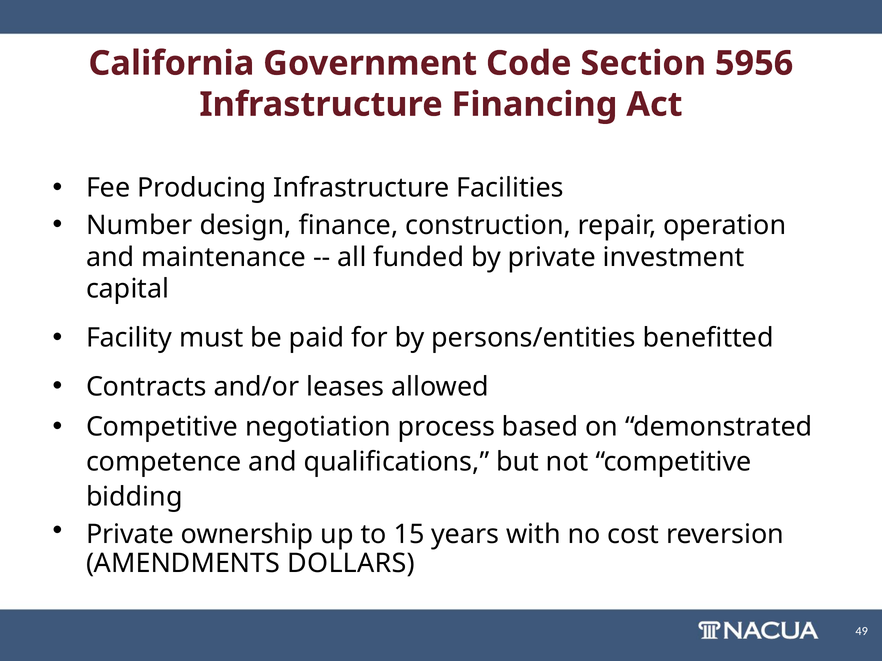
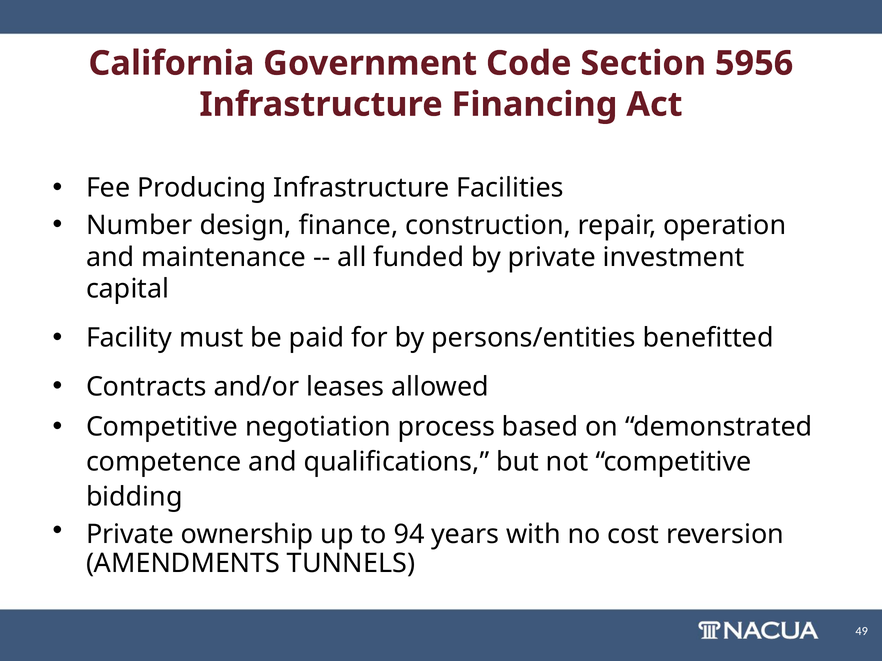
15: 15 -> 94
DOLLARS: DOLLARS -> TUNNELS
